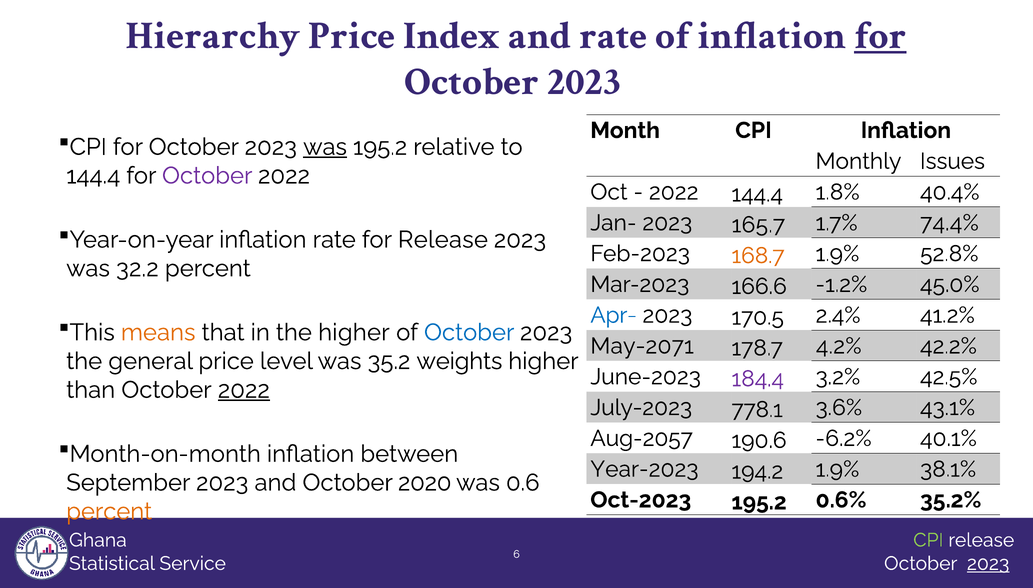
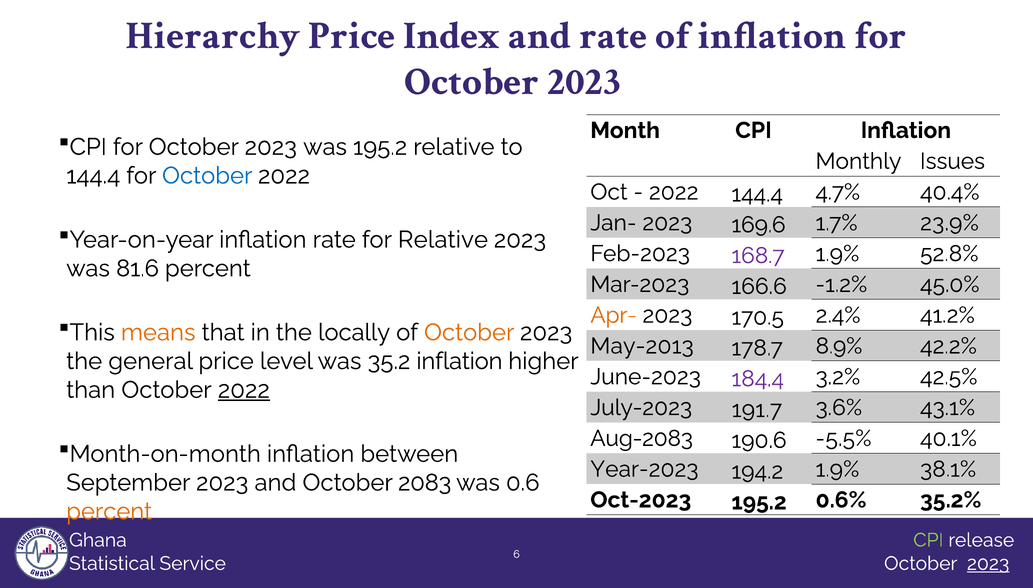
for at (880, 36) underline: present -> none
was at (325, 147) underline: present -> none
October at (207, 175) colour: purple -> blue
1.8%: 1.8% -> 4.7%
165.7: 165.7 -> 169.6
74.4%: 74.4% -> 23.9%
for Release: Release -> Relative
168.7 colour: orange -> purple
32.2: 32.2 -> 81.6
Apr- colour: blue -> orange
the higher: higher -> locally
October at (469, 332) colour: blue -> orange
May-2071: May-2071 -> May-2013
4.2%: 4.2% -> 8.9%
35.2 weights: weights -> inflation
778.1: 778.1 -> 191.7
Aug-2057: Aug-2057 -> Aug-2083
-6.2%: -6.2% -> -5.5%
2020: 2020 -> 2083
